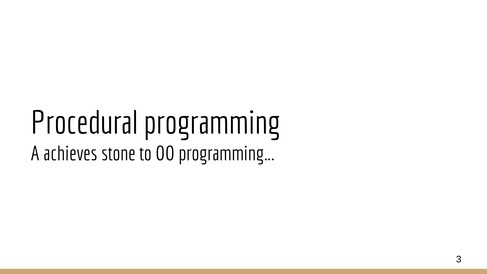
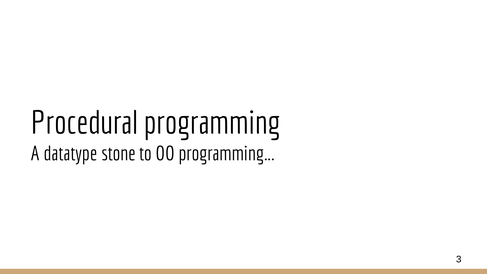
achieves: achieves -> datatype
